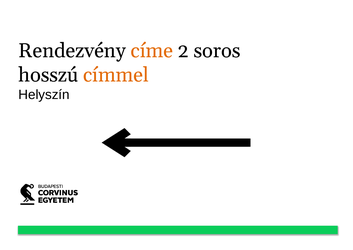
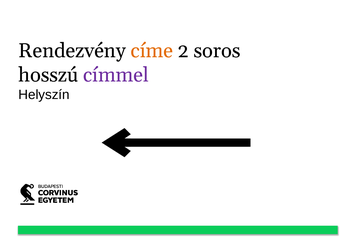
címmel colour: orange -> purple
